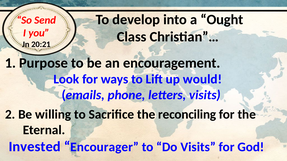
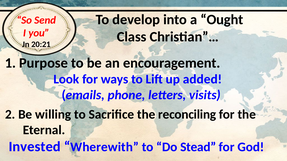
would: would -> added
Encourager: Encourager -> Wherewith
Do Visits: Visits -> Stead
